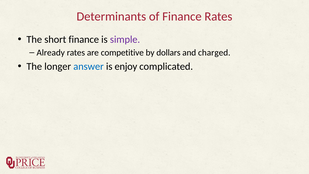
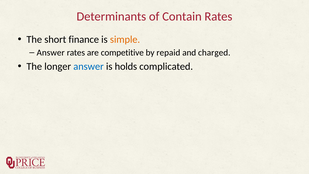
of Finance: Finance -> Contain
simple colour: purple -> orange
Already at (51, 53): Already -> Answer
dollars: dollars -> repaid
enjoy: enjoy -> holds
